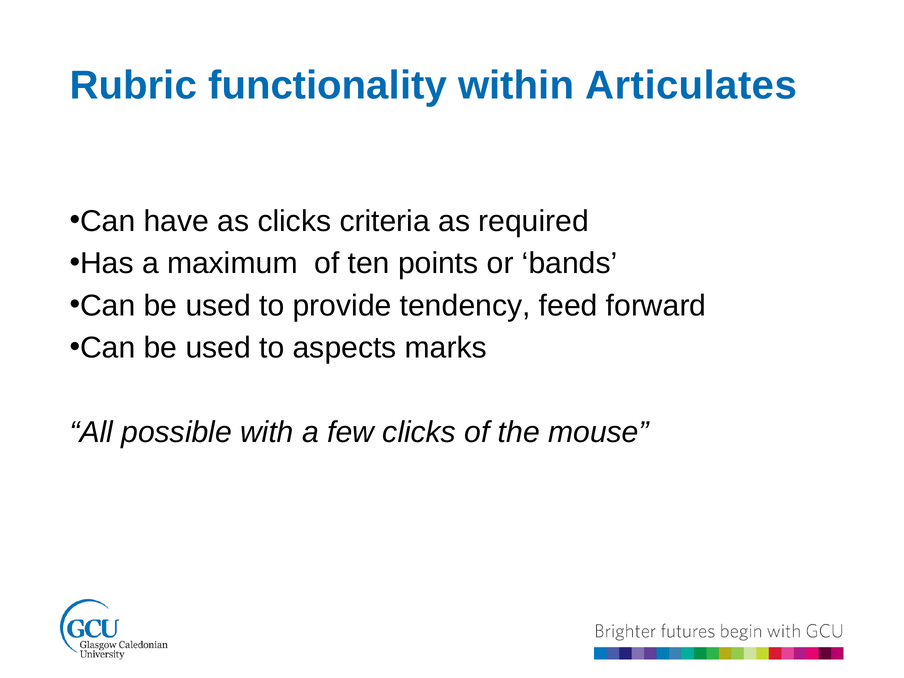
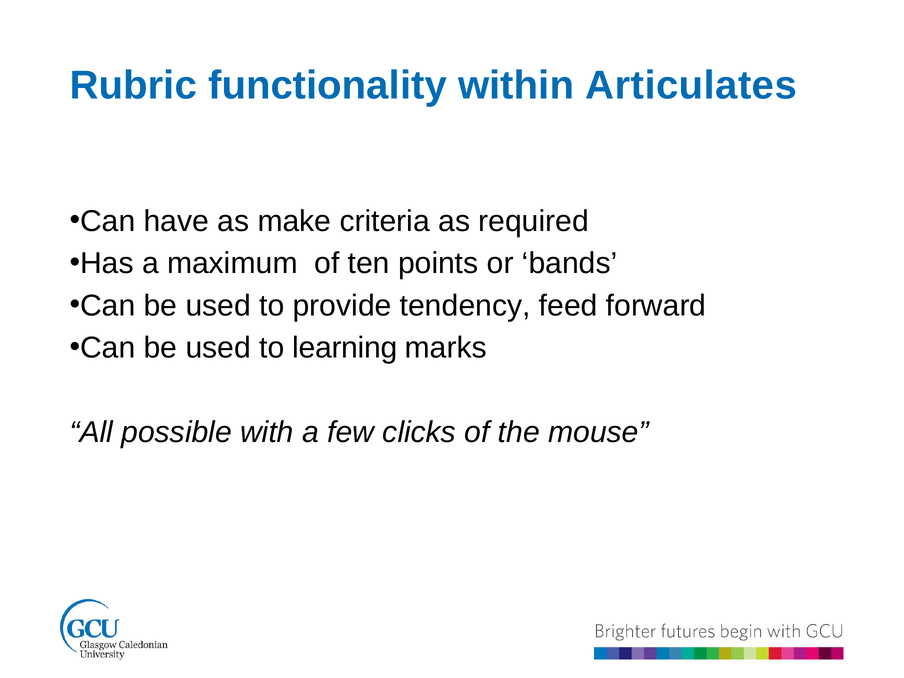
as clicks: clicks -> make
aspects: aspects -> learning
